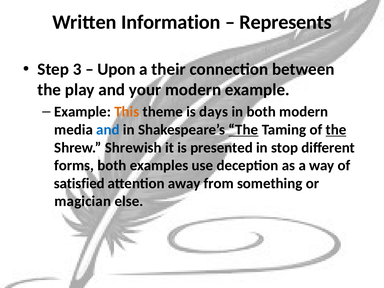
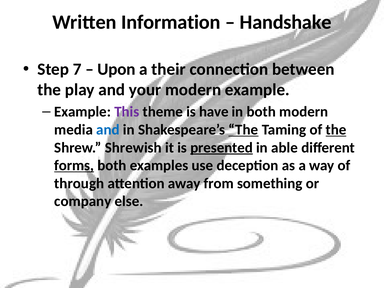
Represents: Represents -> Handshake
3: 3 -> 7
This colour: orange -> purple
days: days -> have
presented underline: none -> present
stop: stop -> able
forms underline: none -> present
satisfied: satisfied -> through
magician: magician -> company
